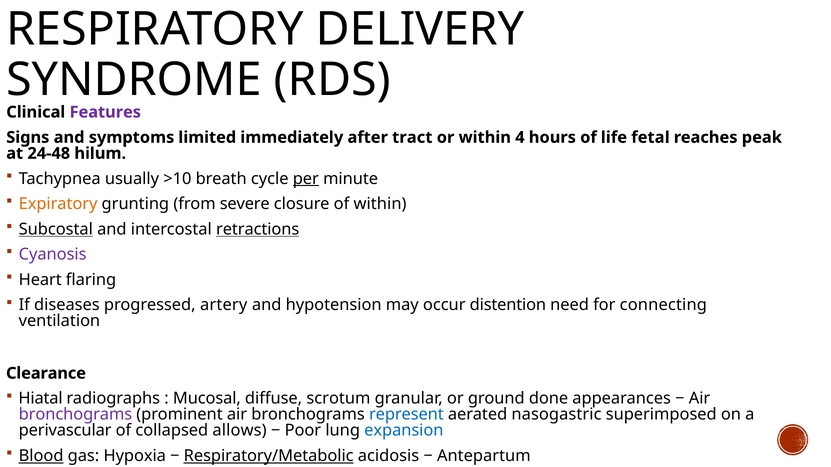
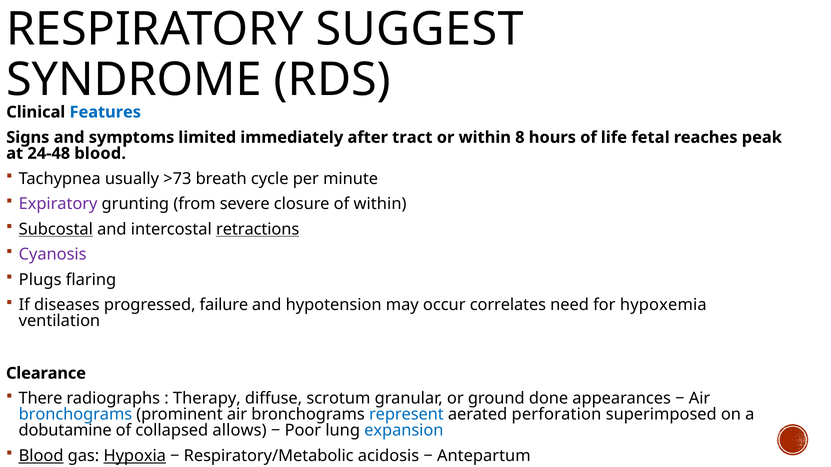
DELIVERY: DELIVERY -> SUGGEST
Features colour: purple -> blue
4: 4 -> 8
24-48 hilum: hilum -> blood
>10: >10 -> >73
per underline: present -> none
Expiratory colour: orange -> purple
Heart: Heart -> Plugs
artery: artery -> failure
distention: distention -> correlates
connecting: connecting -> hypoxemia
Hiatal: Hiatal -> There
Mucosal: Mucosal -> Therapy
bronchograms at (75, 415) colour: purple -> blue
nasogastric: nasogastric -> perforation
perivascular: perivascular -> dobutamine
Hypoxia underline: none -> present
Respiratory/Metabolic underline: present -> none
